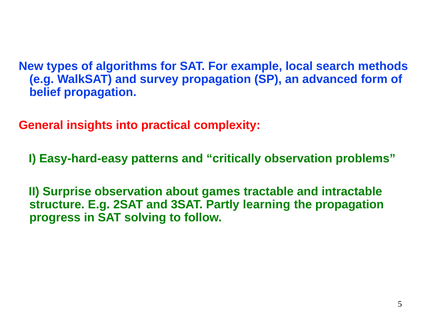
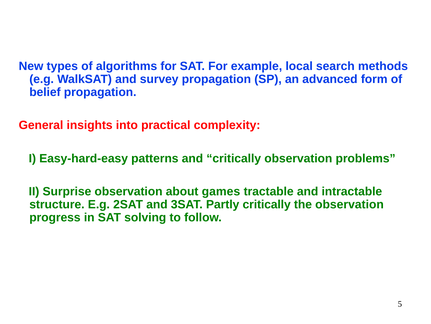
Partly learning: learning -> critically
the propagation: propagation -> observation
